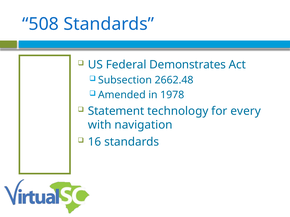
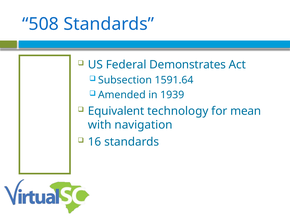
2662.48: 2662.48 -> 1591.64
1978: 1978 -> 1939
Statement: Statement -> Equivalent
every: every -> mean
